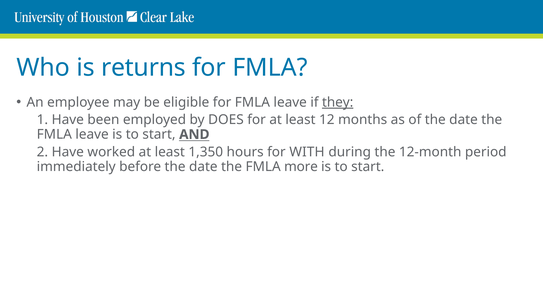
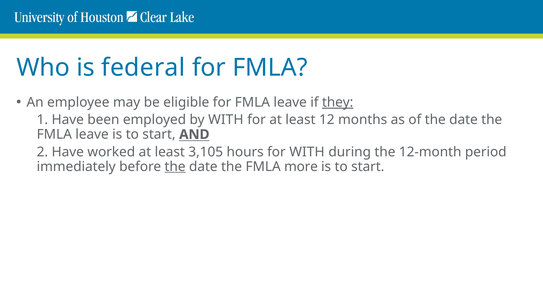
returns: returns -> federal
by DOES: DOES -> WITH
1,350: 1,350 -> 3,105
the at (175, 167) underline: none -> present
